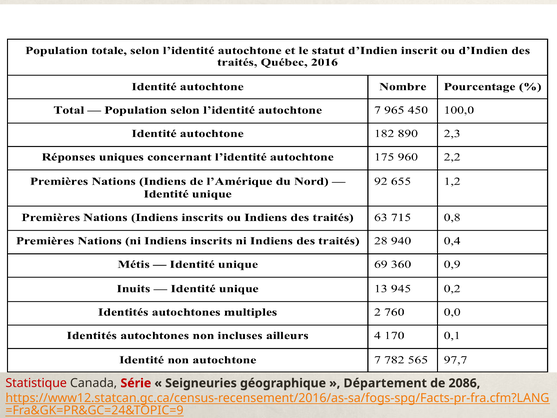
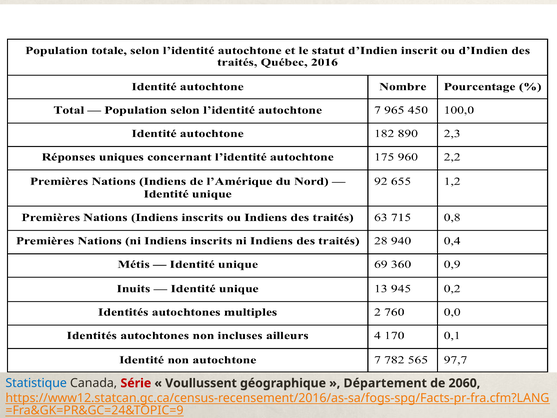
Statistique colour: red -> blue
Seigneuries: Seigneuries -> Voullussent
2086: 2086 -> 2060
